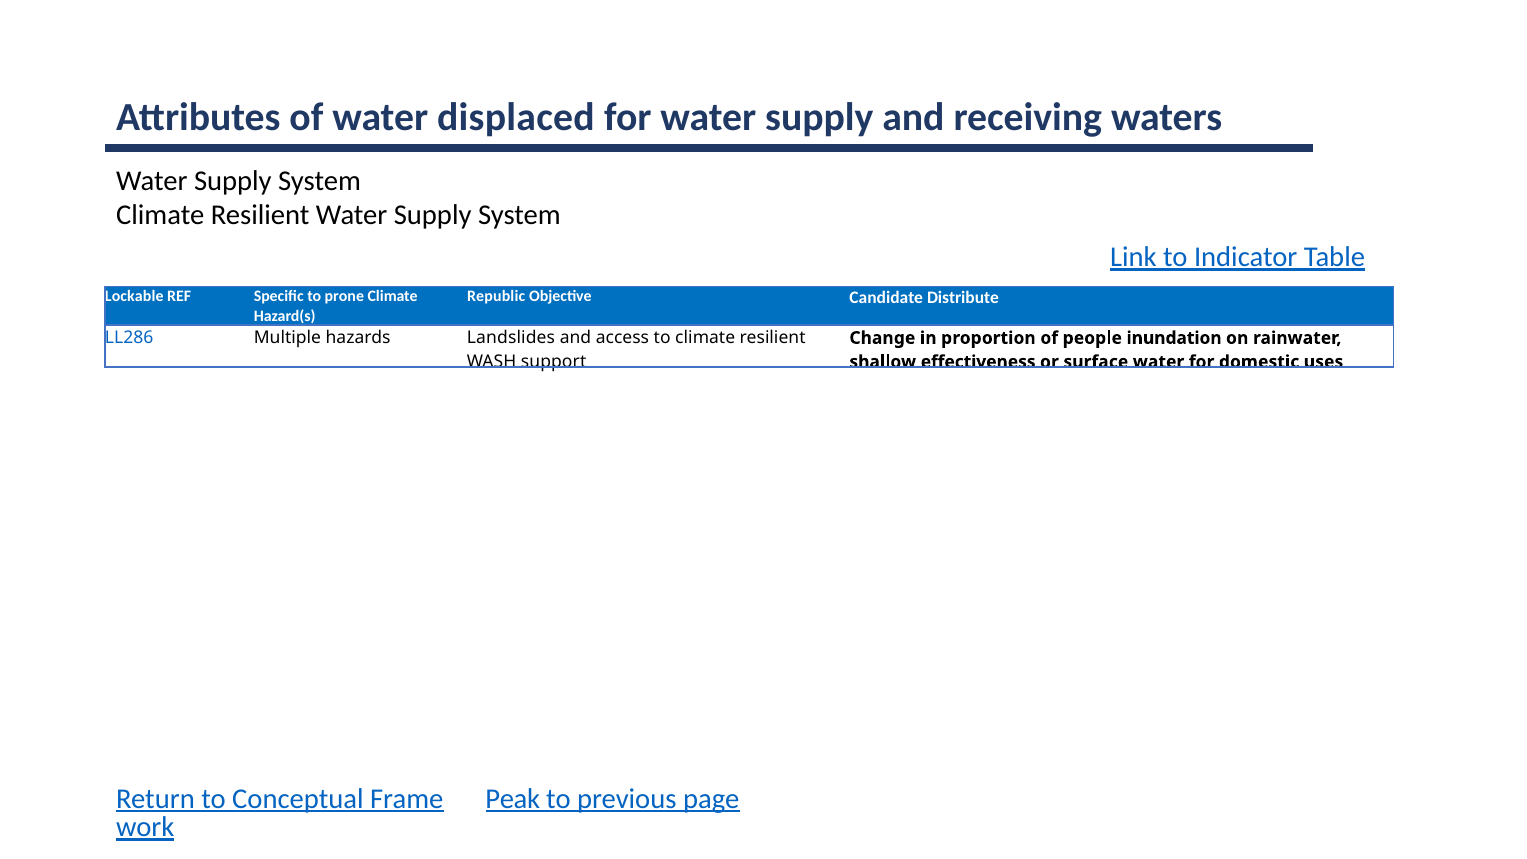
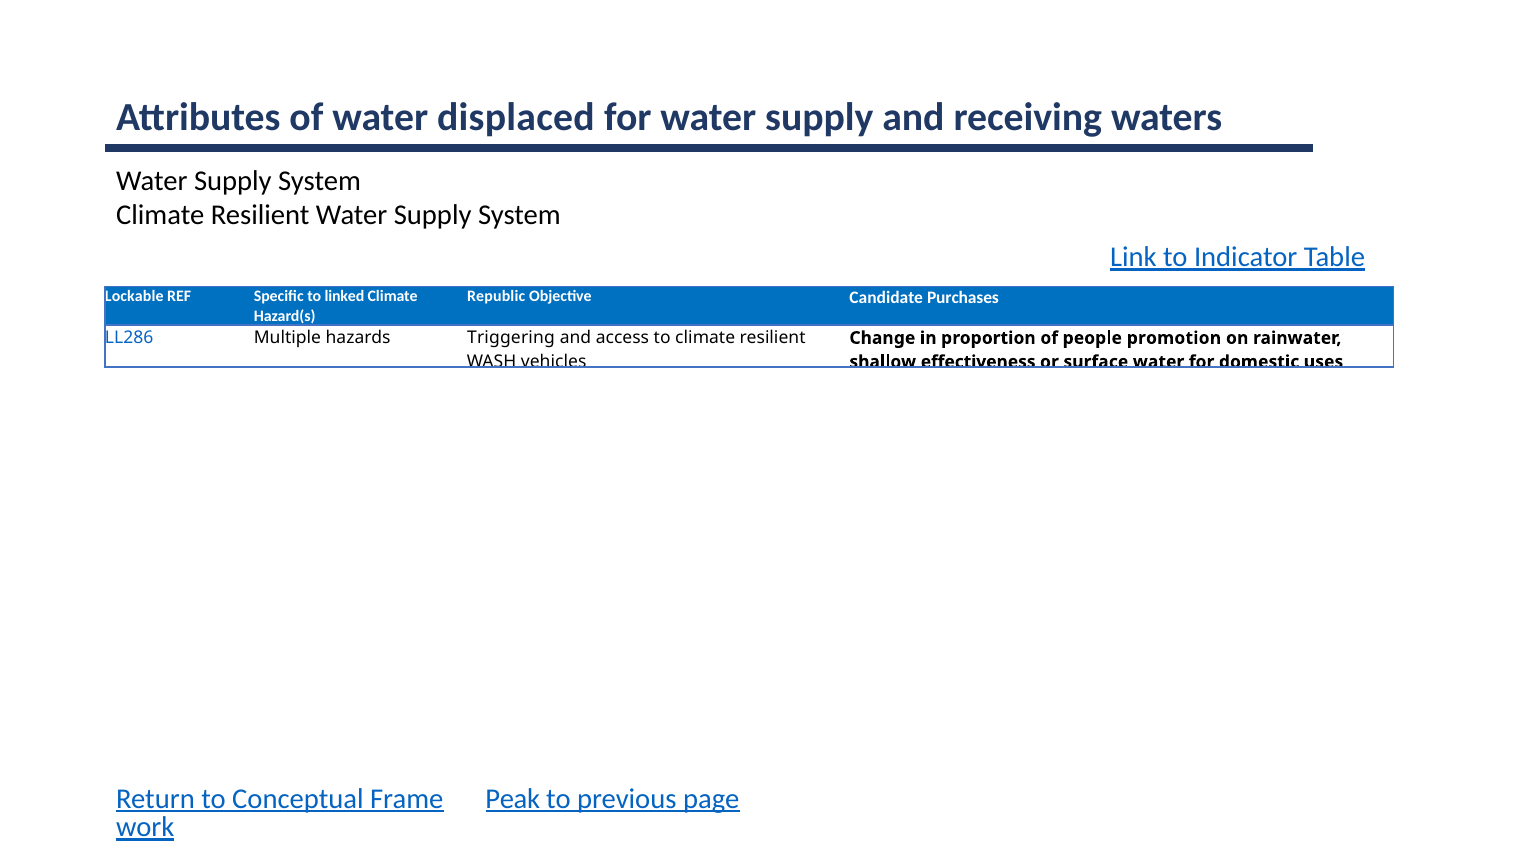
prone: prone -> linked
Distribute: Distribute -> Purchases
Landslides: Landslides -> Triggering
inundation: inundation -> promotion
support: support -> vehicles
